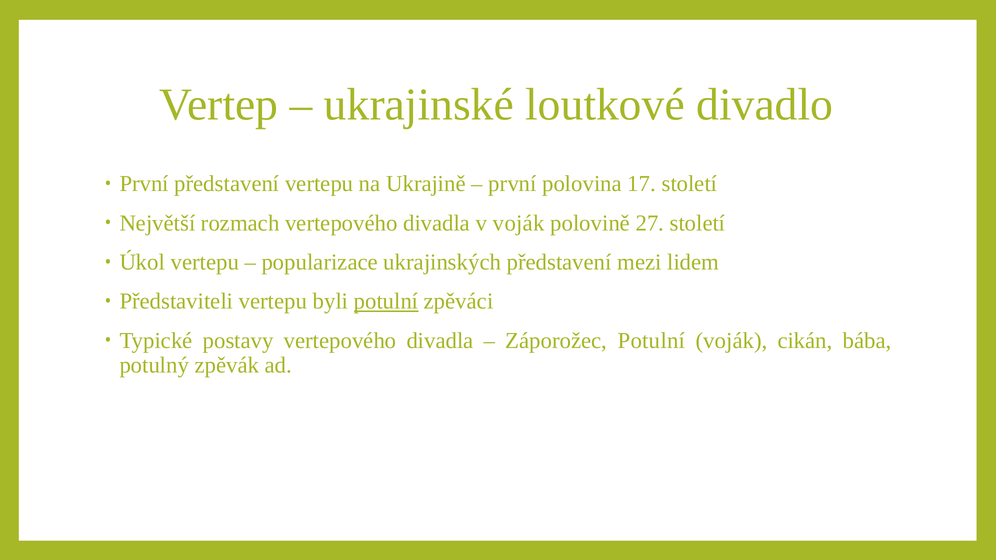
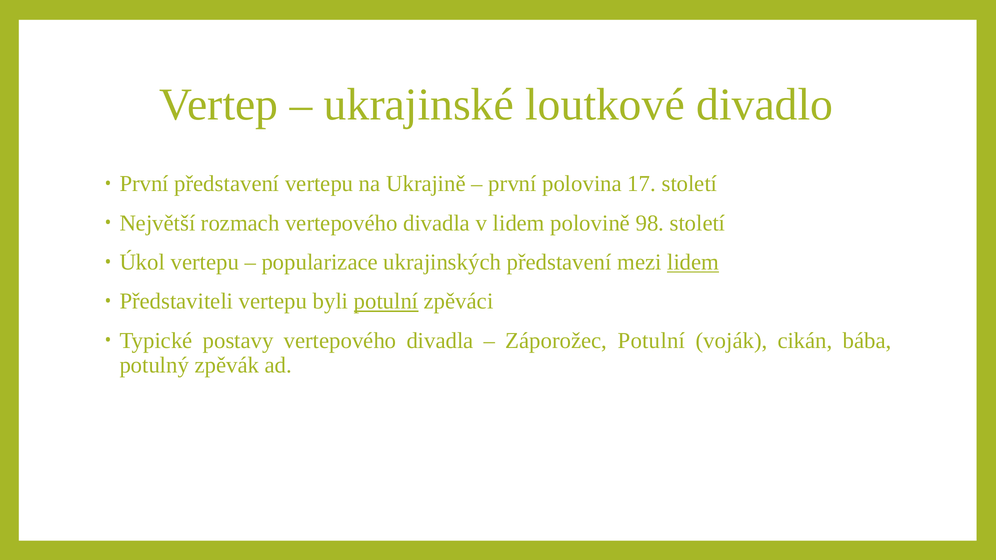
v voják: voják -> lidem
27: 27 -> 98
lidem at (693, 262) underline: none -> present
